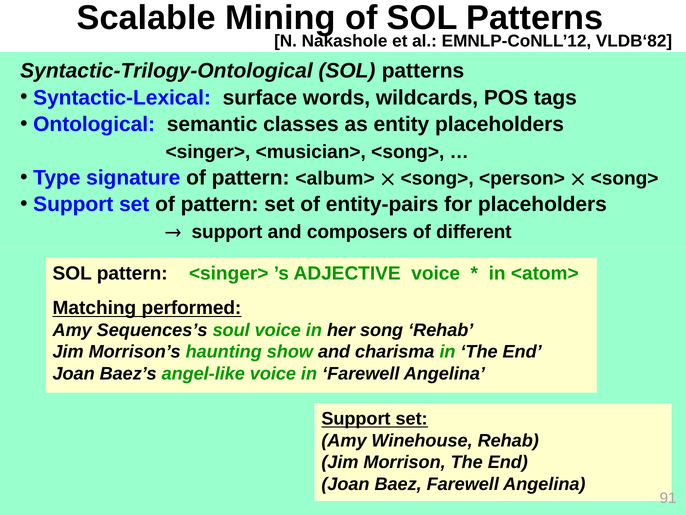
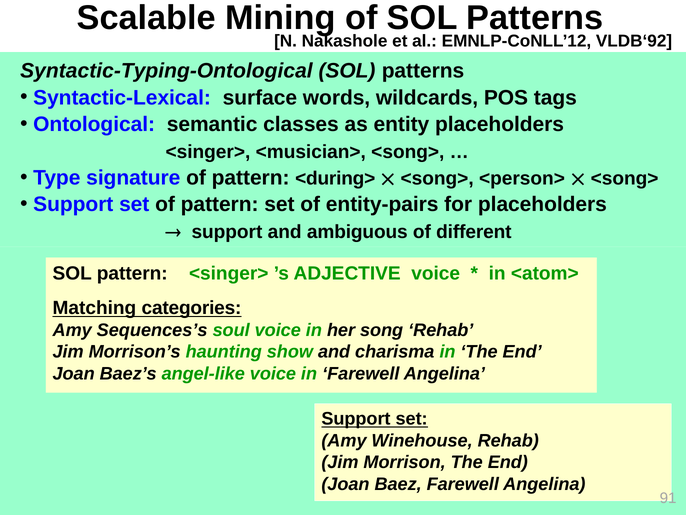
VLDB‘82: VLDB‘82 -> VLDB‘92
Syntactic-Trilogy-Ontological: Syntactic-Trilogy-Ontological -> Syntactic-Typing-Ontological
<album>: <album> -> <during>
composers: composers -> ambiguous
performed: performed -> categories
